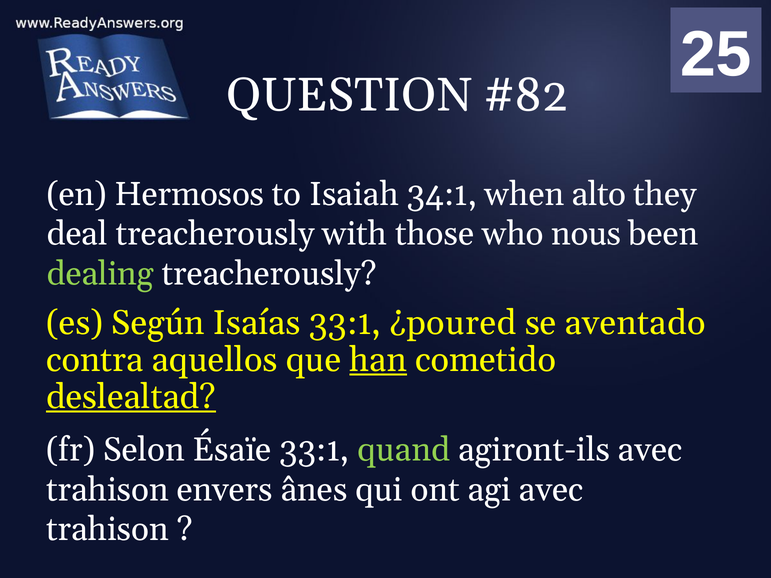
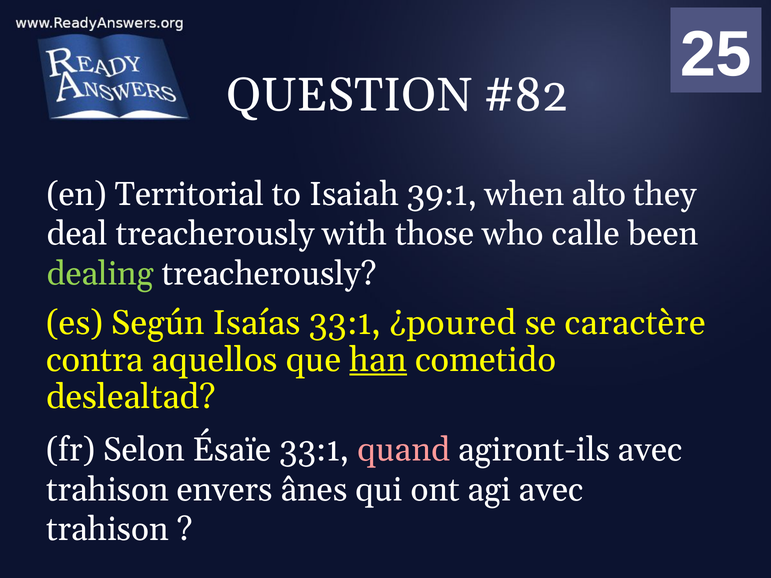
Hermosos: Hermosos -> Territorial
34:1: 34:1 -> 39:1
nous: nous -> calle
aventado: aventado -> caractère
deslealtad underline: present -> none
quand colour: light green -> pink
